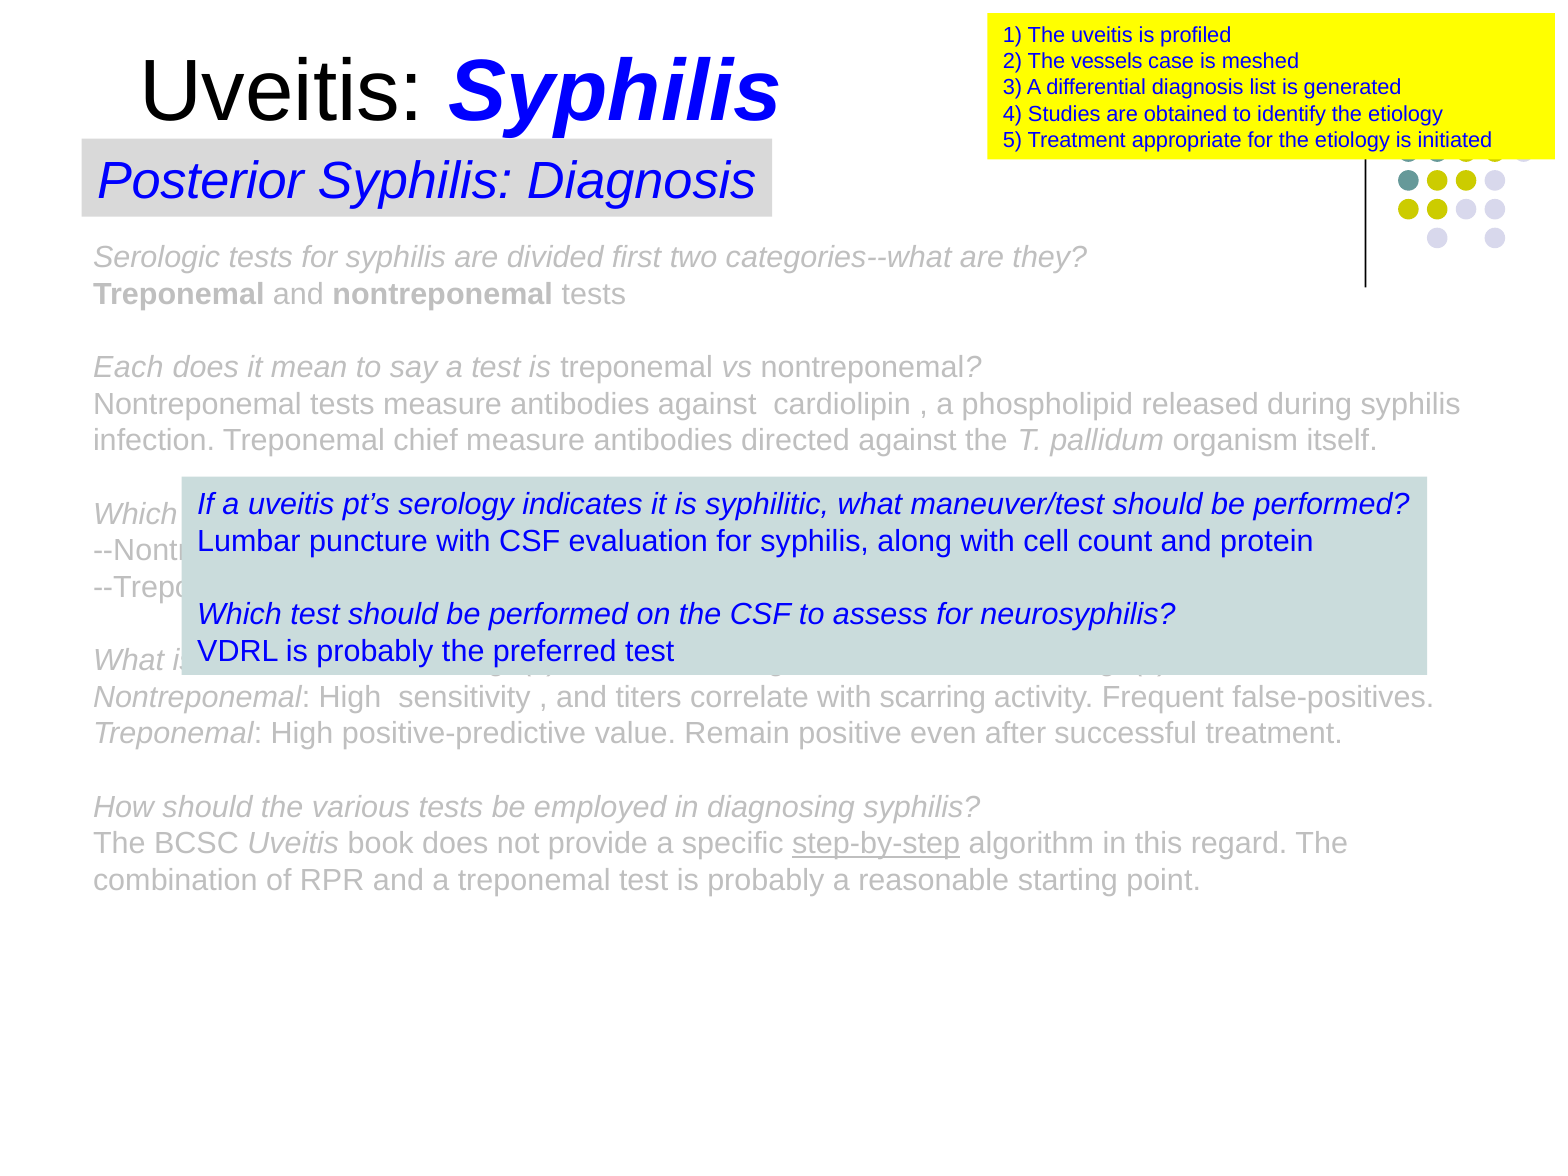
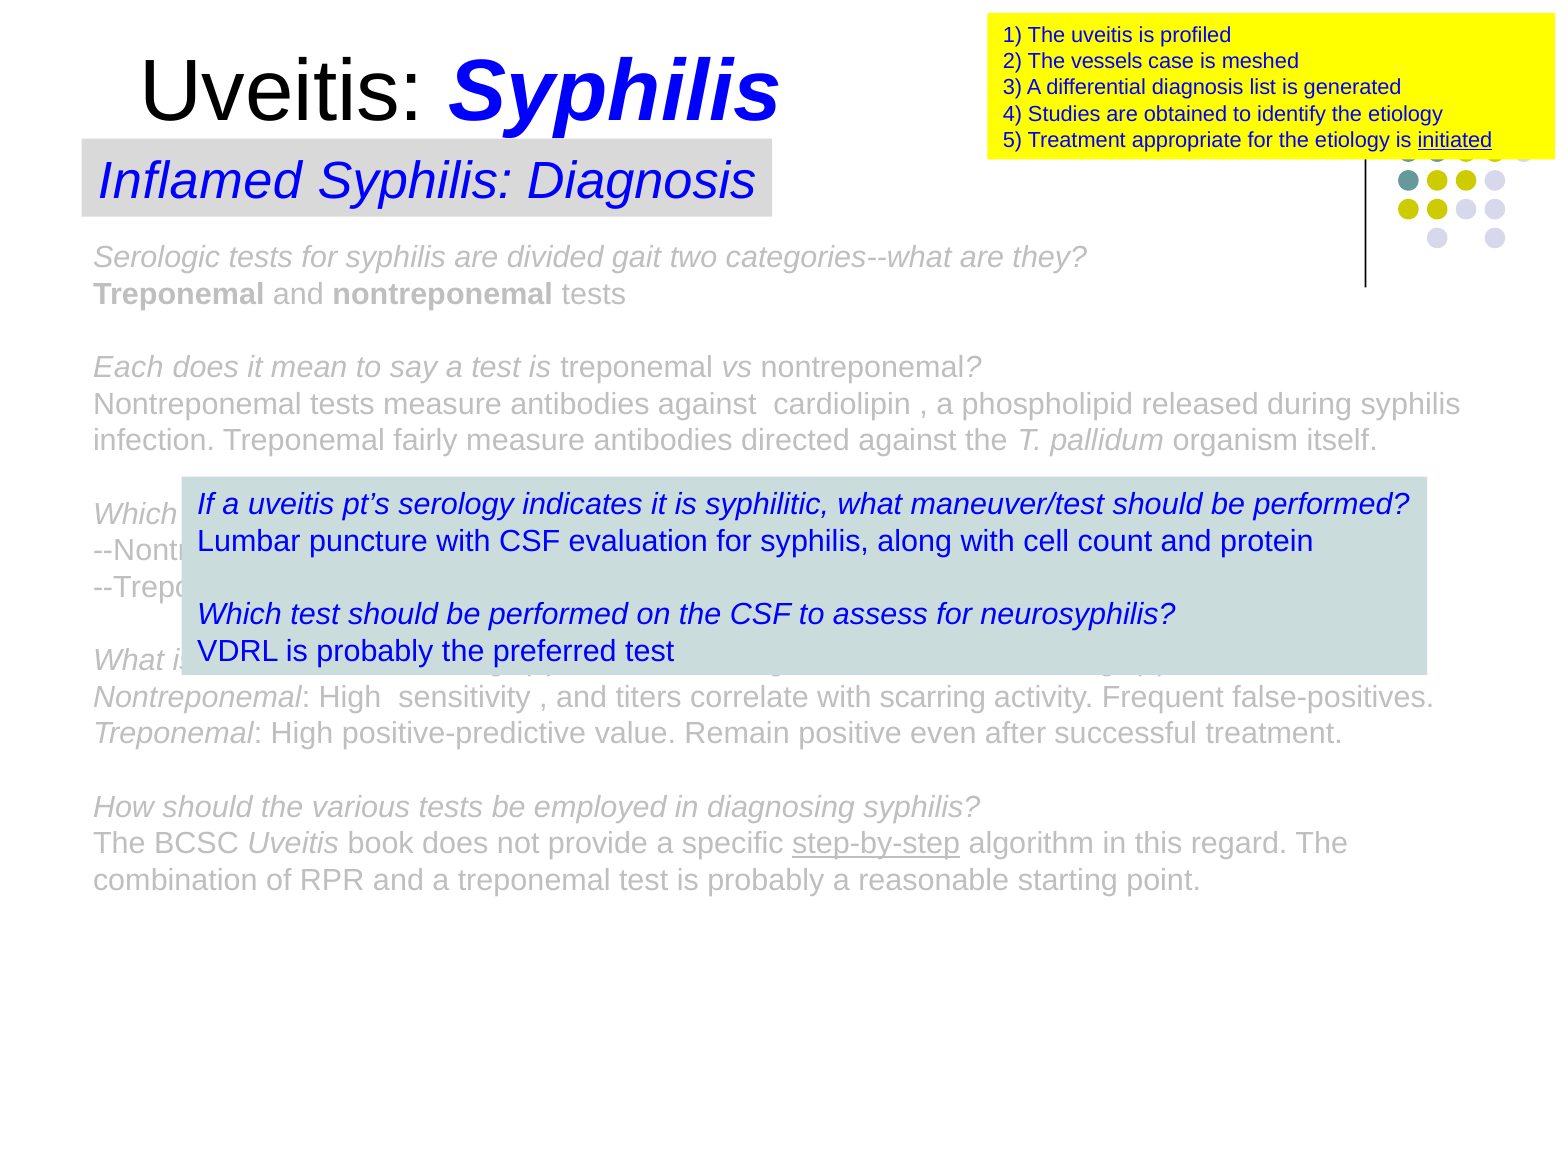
initiated underline: none -> present
Posterior: Posterior -> Inflamed
first: first -> gait
chief: chief -> fairly
